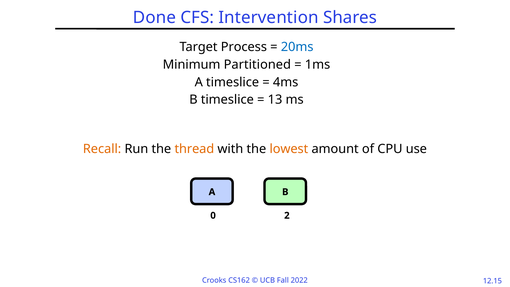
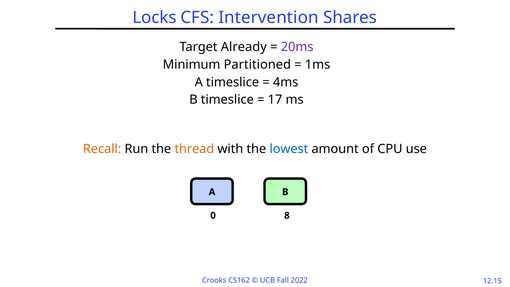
Done: Done -> Locks
Process: Process -> Already
20ms colour: blue -> purple
13: 13 -> 17
lowest colour: orange -> blue
2: 2 -> 8
